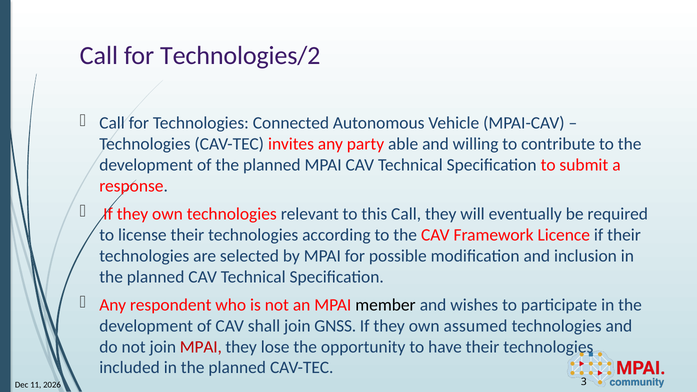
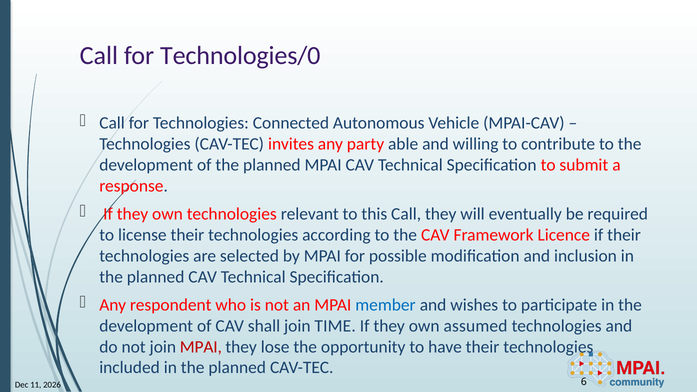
Technologies/2: Technologies/2 -> Technologies/0
member colour: black -> blue
GNSS: GNSS -> TIME
3: 3 -> 6
